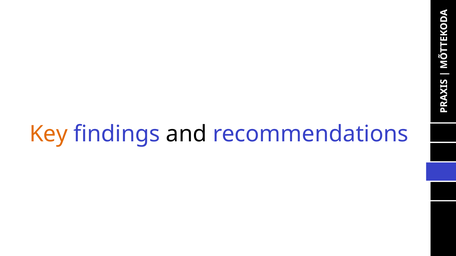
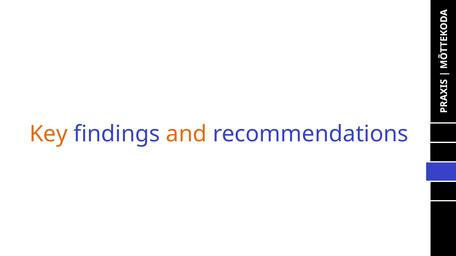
and colour: black -> orange
